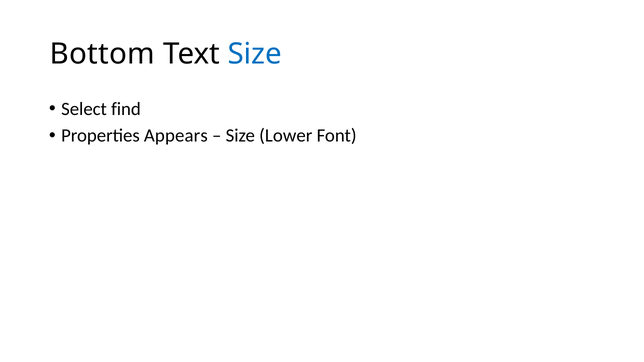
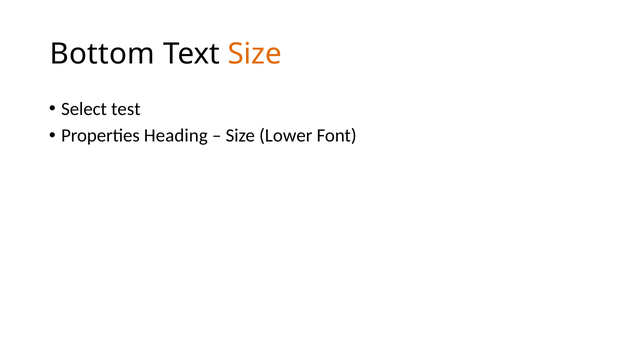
Size at (255, 54) colour: blue -> orange
find: find -> test
Appears: Appears -> Heading
